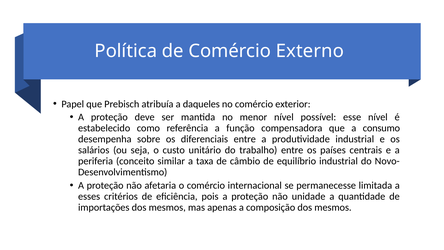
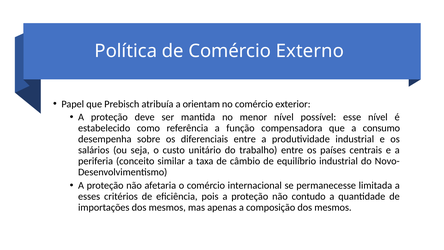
daqueles: daqueles -> orientam
unidade: unidade -> contudo
